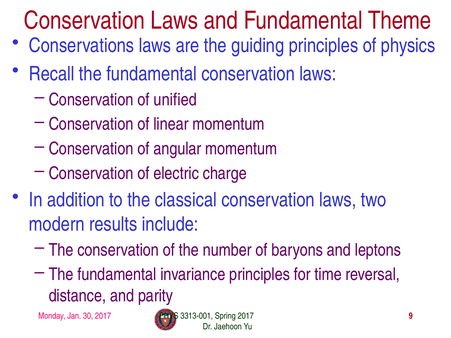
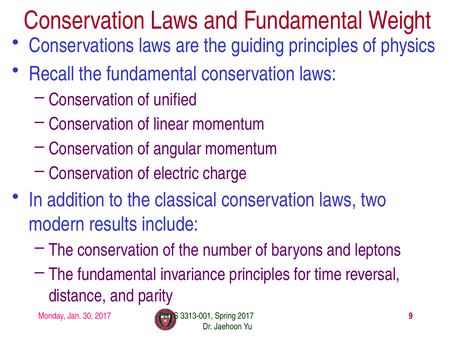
Theme: Theme -> Weight
